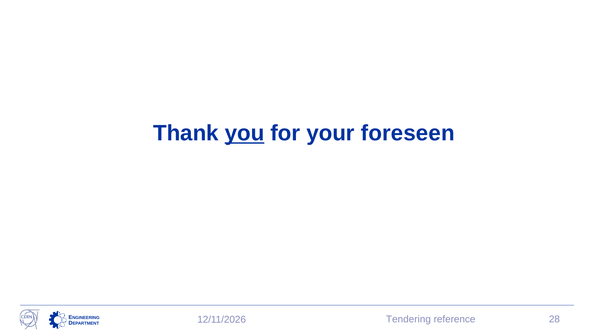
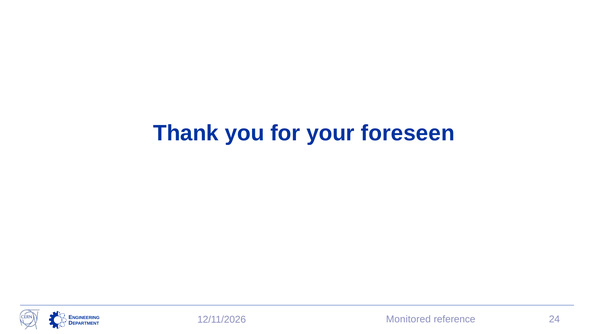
you underline: present -> none
Tendering: Tendering -> Monitored
28: 28 -> 24
